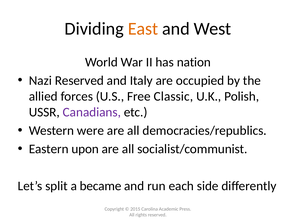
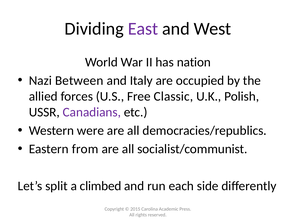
East colour: orange -> purple
Nazi Reserved: Reserved -> Between
upon: upon -> from
became: became -> climbed
